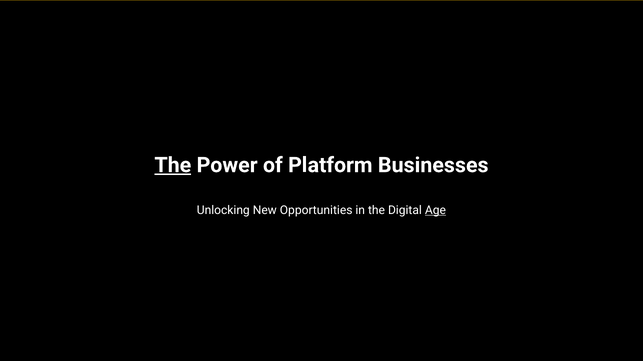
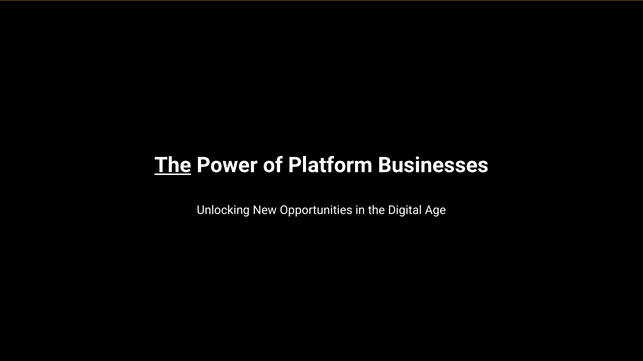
Age underline: present -> none
